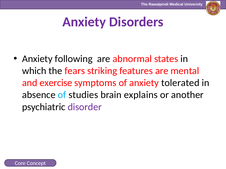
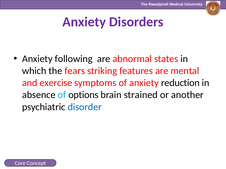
tolerated: tolerated -> reduction
studies: studies -> options
explains: explains -> strained
disorder colour: purple -> blue
